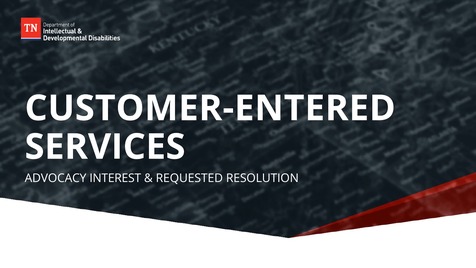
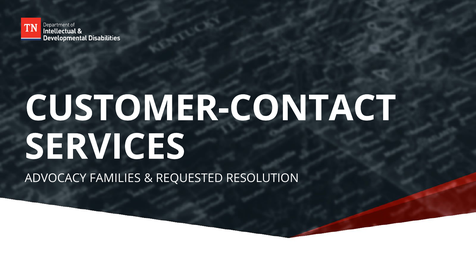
CUSTOMER-ENTERED: CUSTOMER-ENTERED -> CUSTOMER-CONTACT
INTEREST: INTEREST -> FAMILIES
